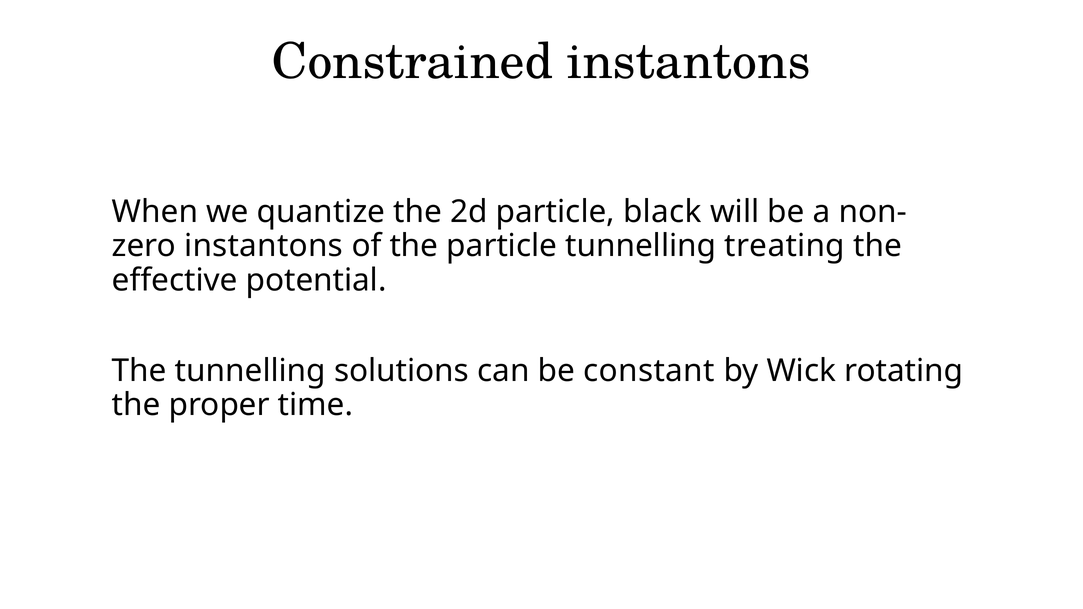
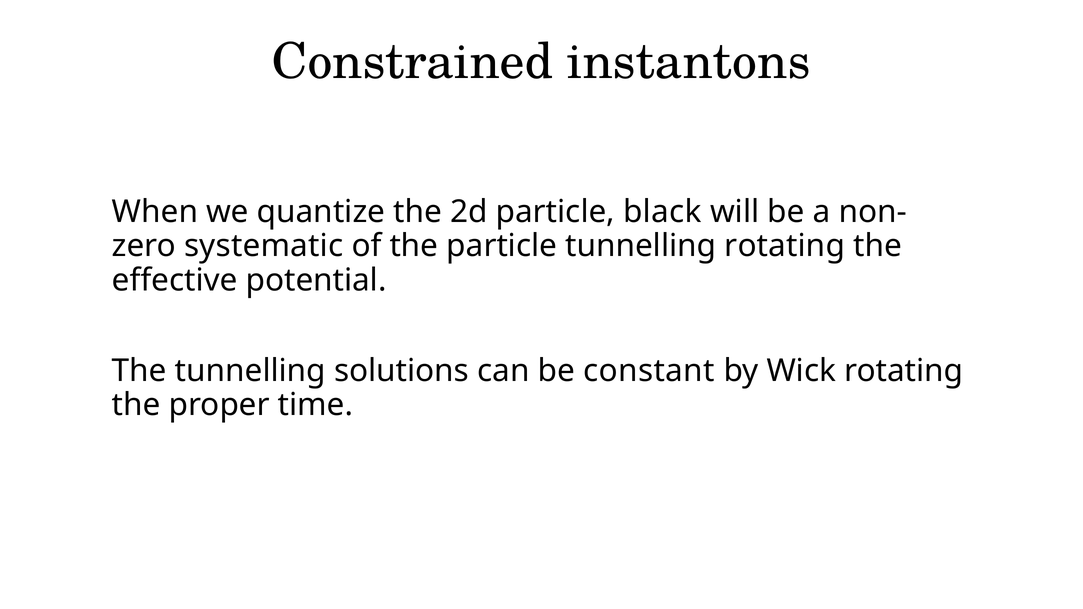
instantons at (264, 246): instantons -> systematic
tunnelling treating: treating -> rotating
